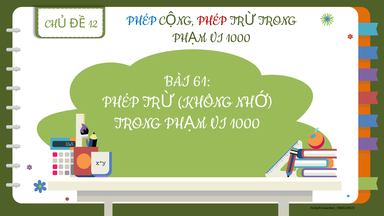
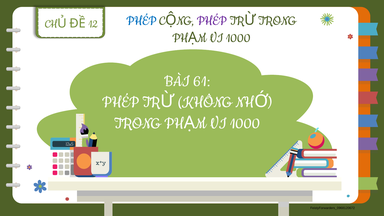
PHÉP at (212, 20) colour: red -> purple
